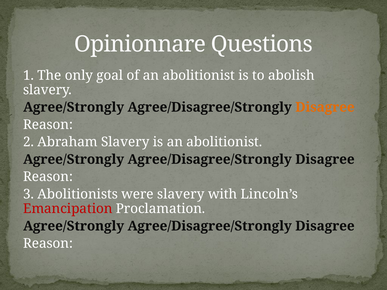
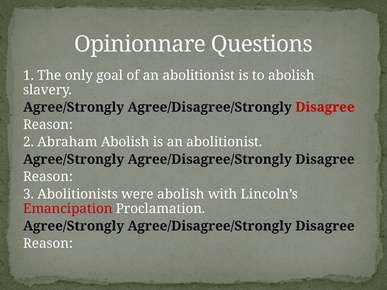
Disagree at (325, 107) colour: orange -> red
Abraham Slavery: Slavery -> Abolish
were slavery: slavery -> abolish
